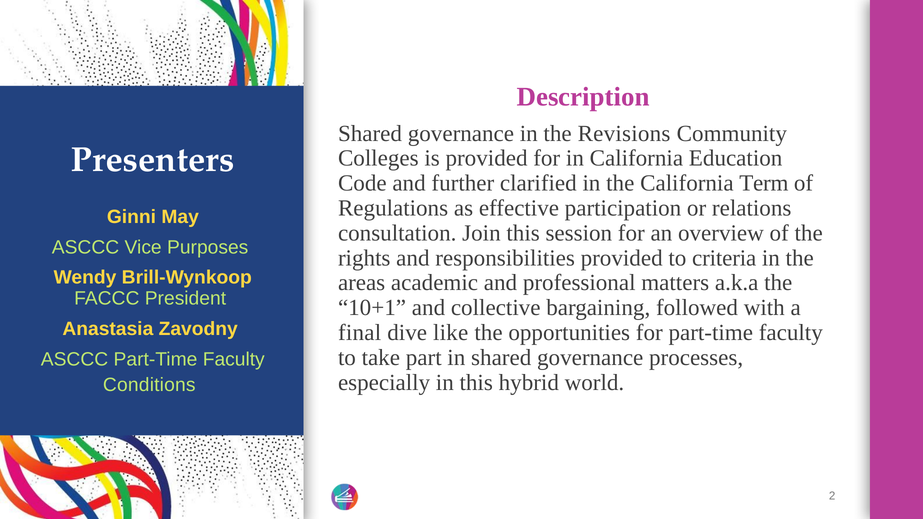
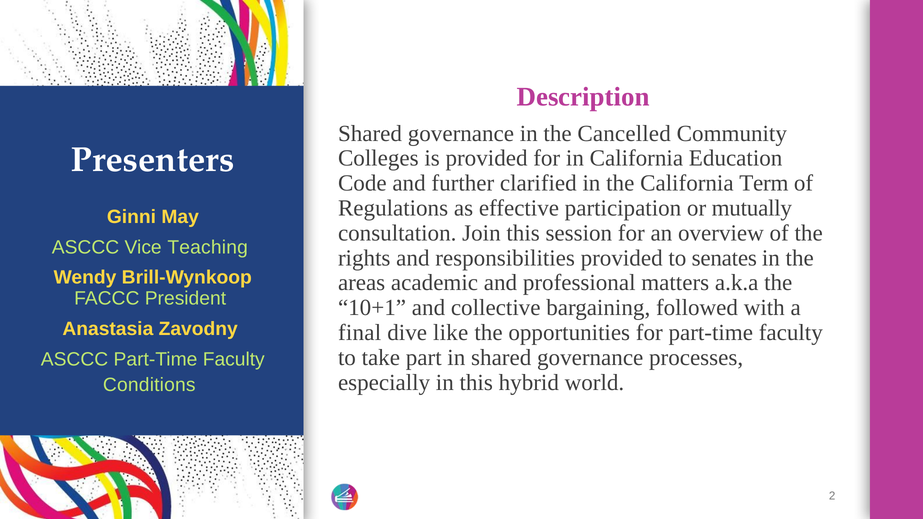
Revisions: Revisions -> Cancelled
relations: relations -> mutually
Purposes: Purposes -> Teaching
criteria: criteria -> senates
